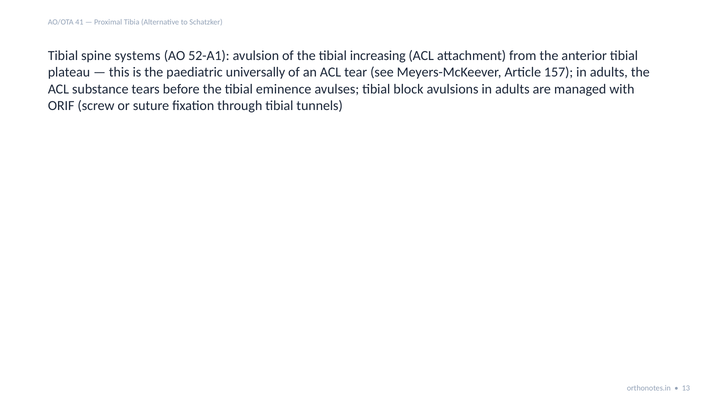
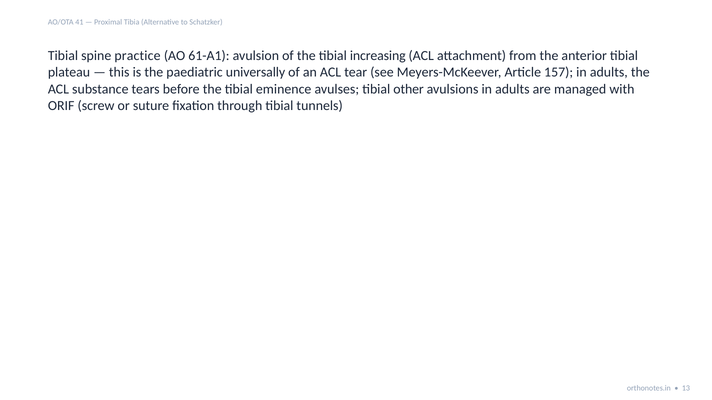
systems: systems -> practice
52-A1: 52-A1 -> 61-A1
block: block -> other
